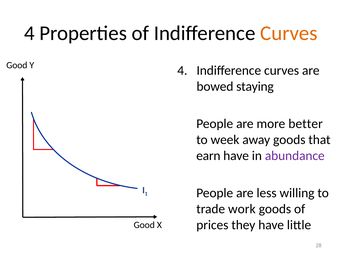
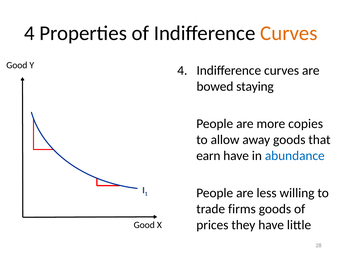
better: better -> copies
week: week -> allow
abundance colour: purple -> blue
work: work -> firms
